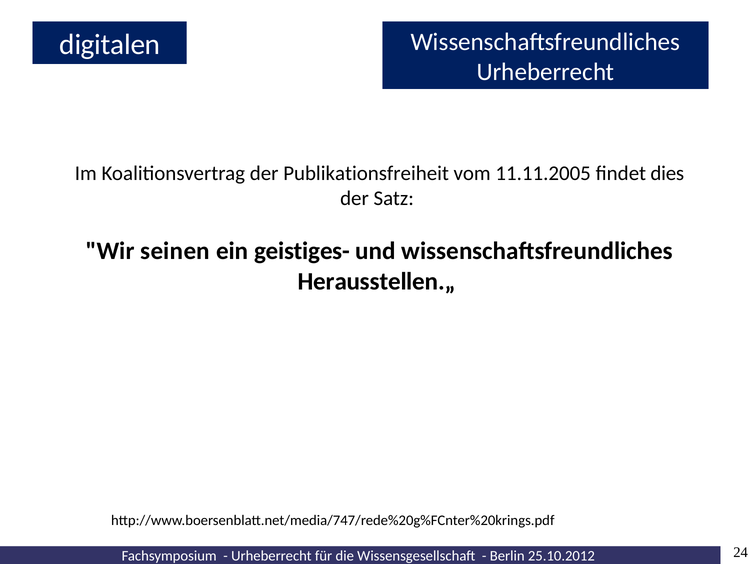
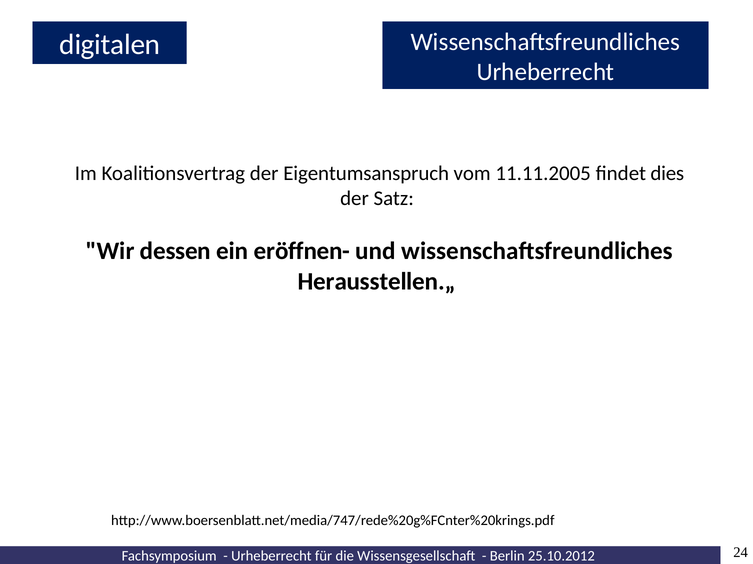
Publikationsfreiheit: Publikationsfreiheit -> Eigentumsanspruch
seinen: seinen -> dessen
geistiges-: geistiges- -> eröffnen-
